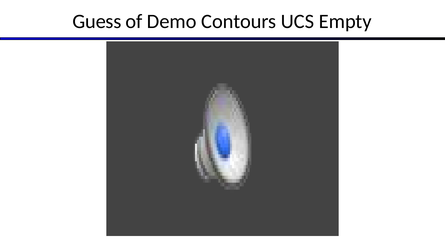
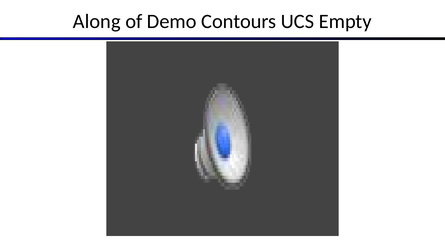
Guess: Guess -> Along
